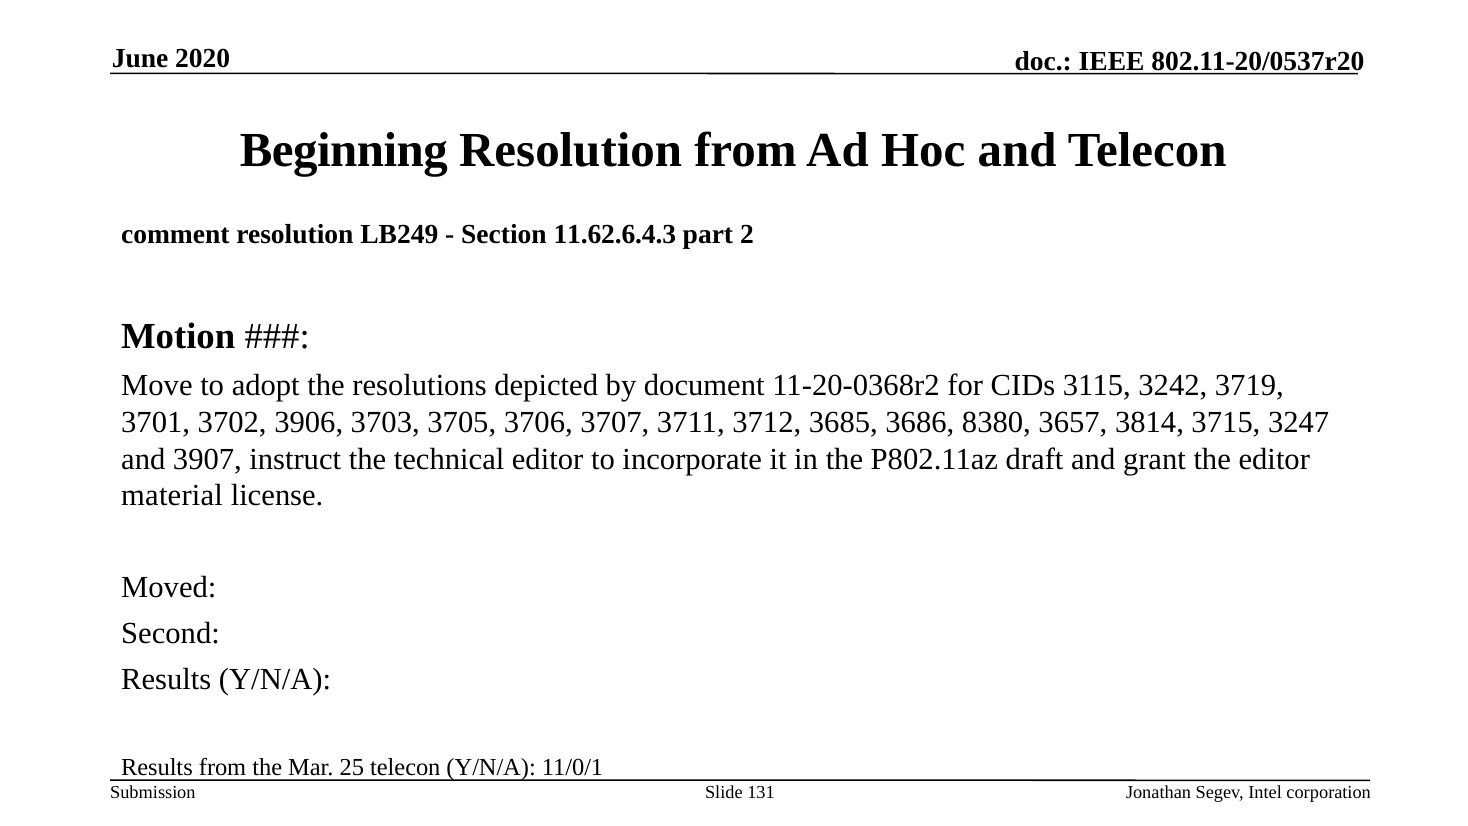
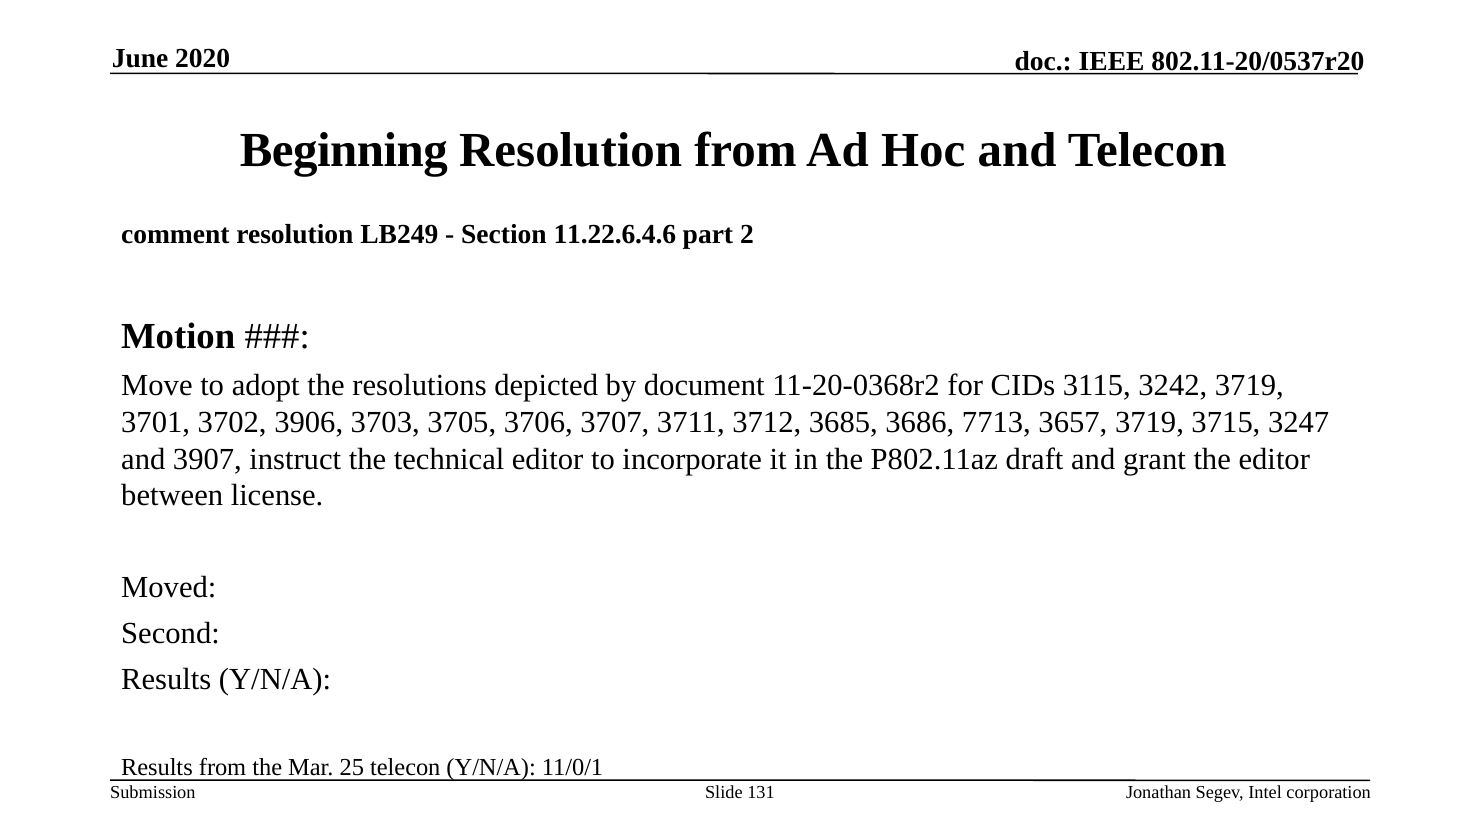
11.62.6.4.3: 11.62.6.4.3 -> 11.22.6.4.6
8380: 8380 -> 7713
3657 3814: 3814 -> 3719
material: material -> between
